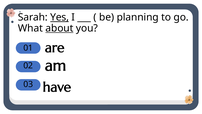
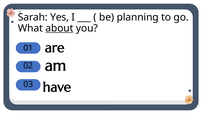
Yes underline: present -> none
